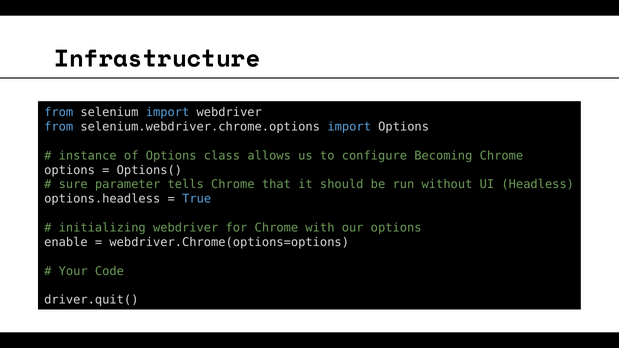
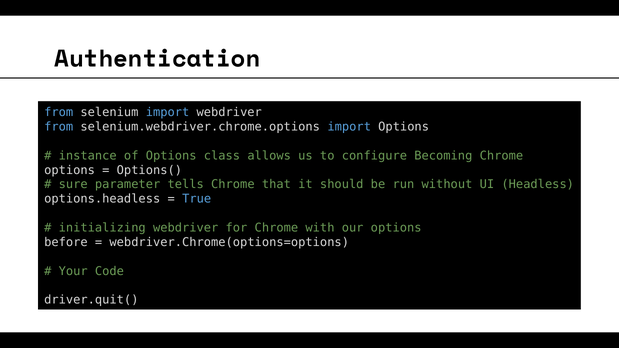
Infrastructure: Infrastructure -> Authentication
enable: enable -> before
